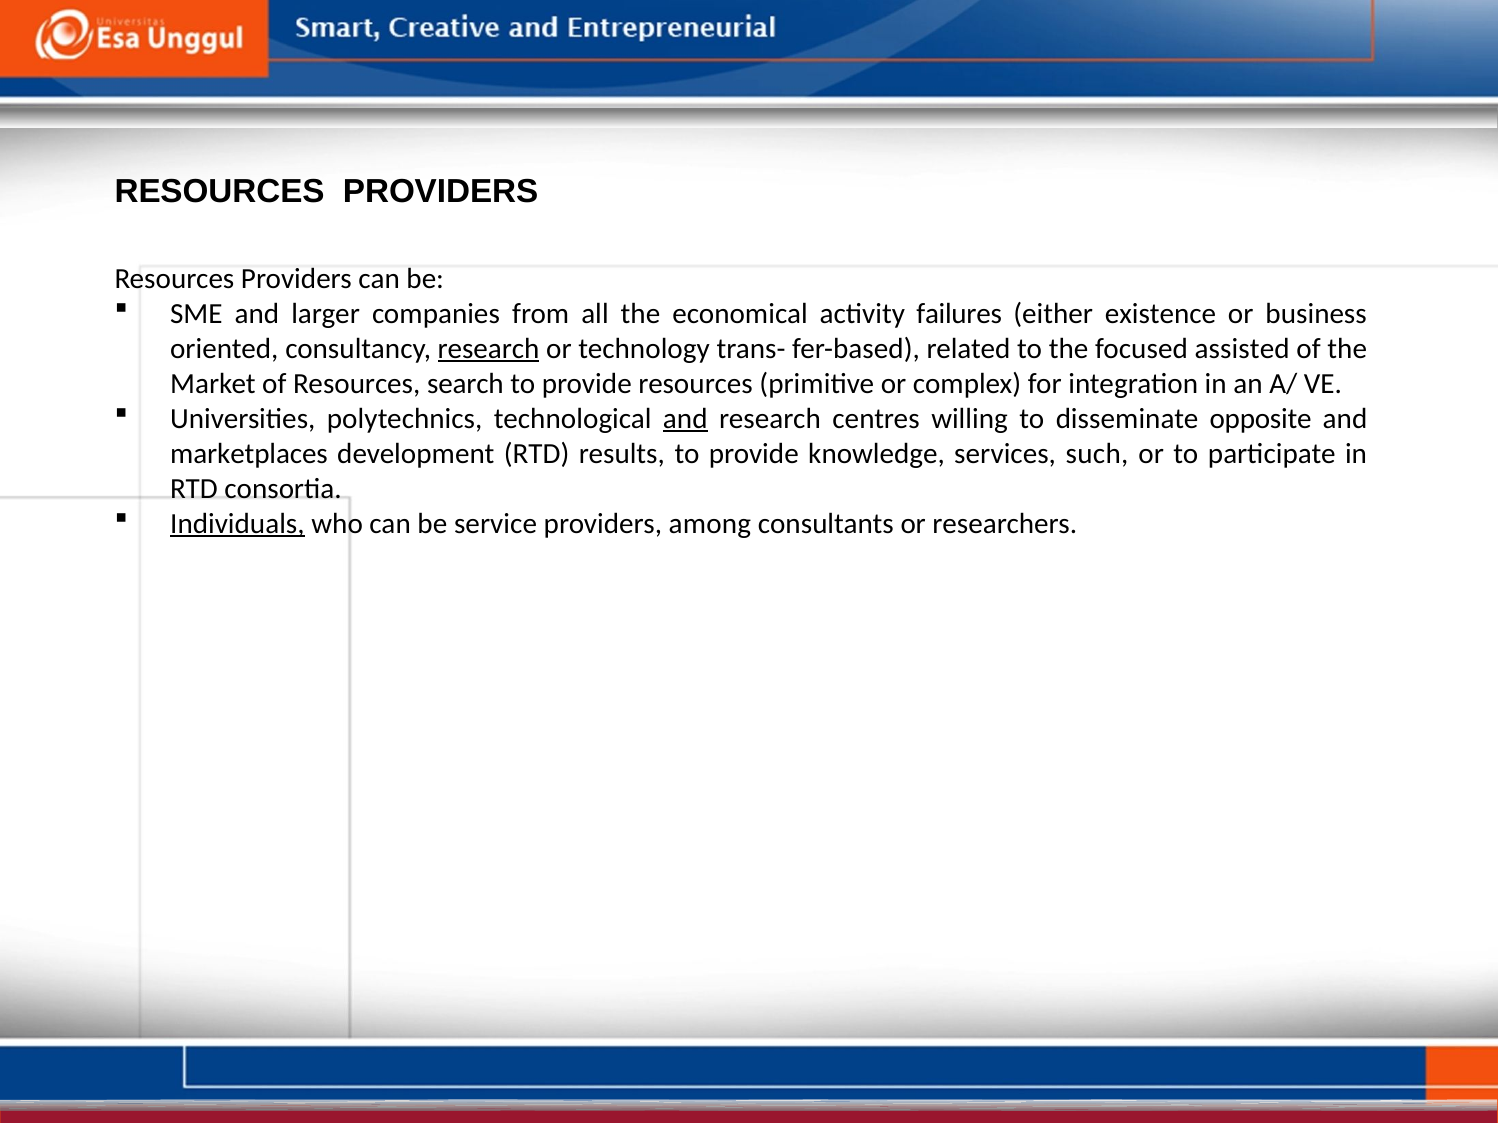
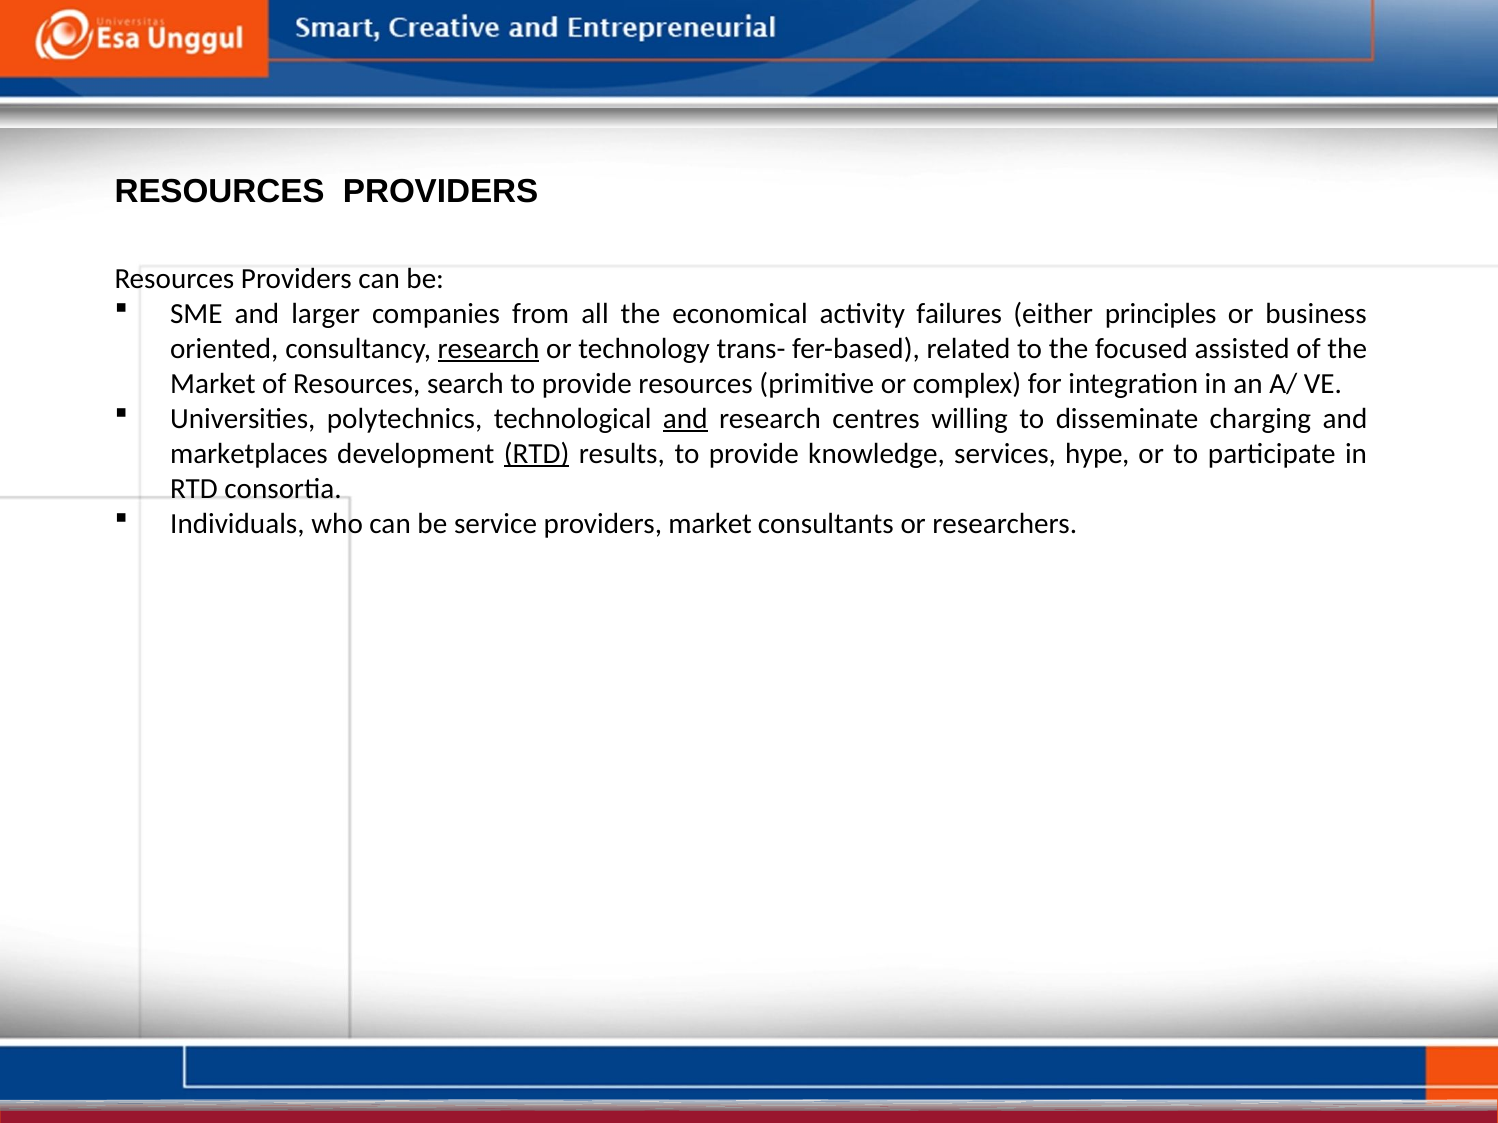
existence: existence -> principles
opposite: opposite -> charging
RTD at (537, 454) underline: none -> present
such: such -> hype
Individuals underline: present -> none
providers among: among -> market
